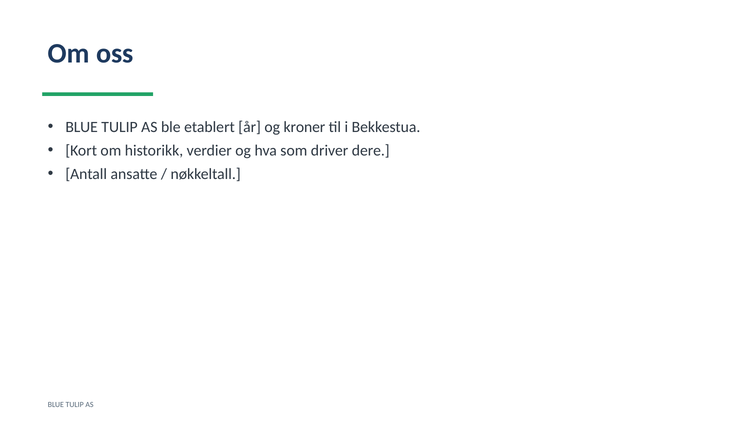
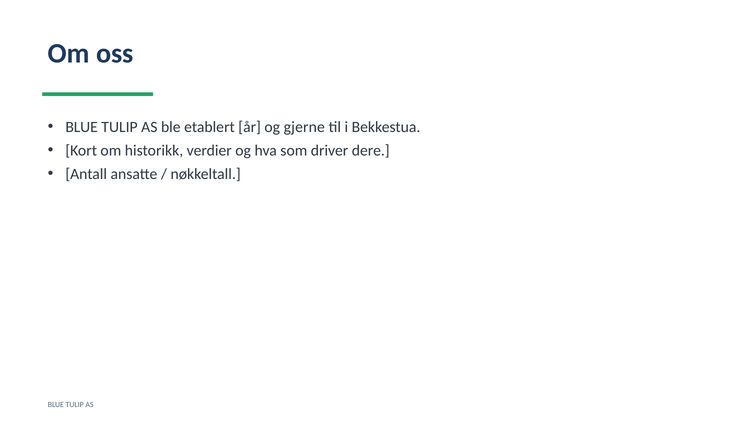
kroner: kroner -> gjerne
